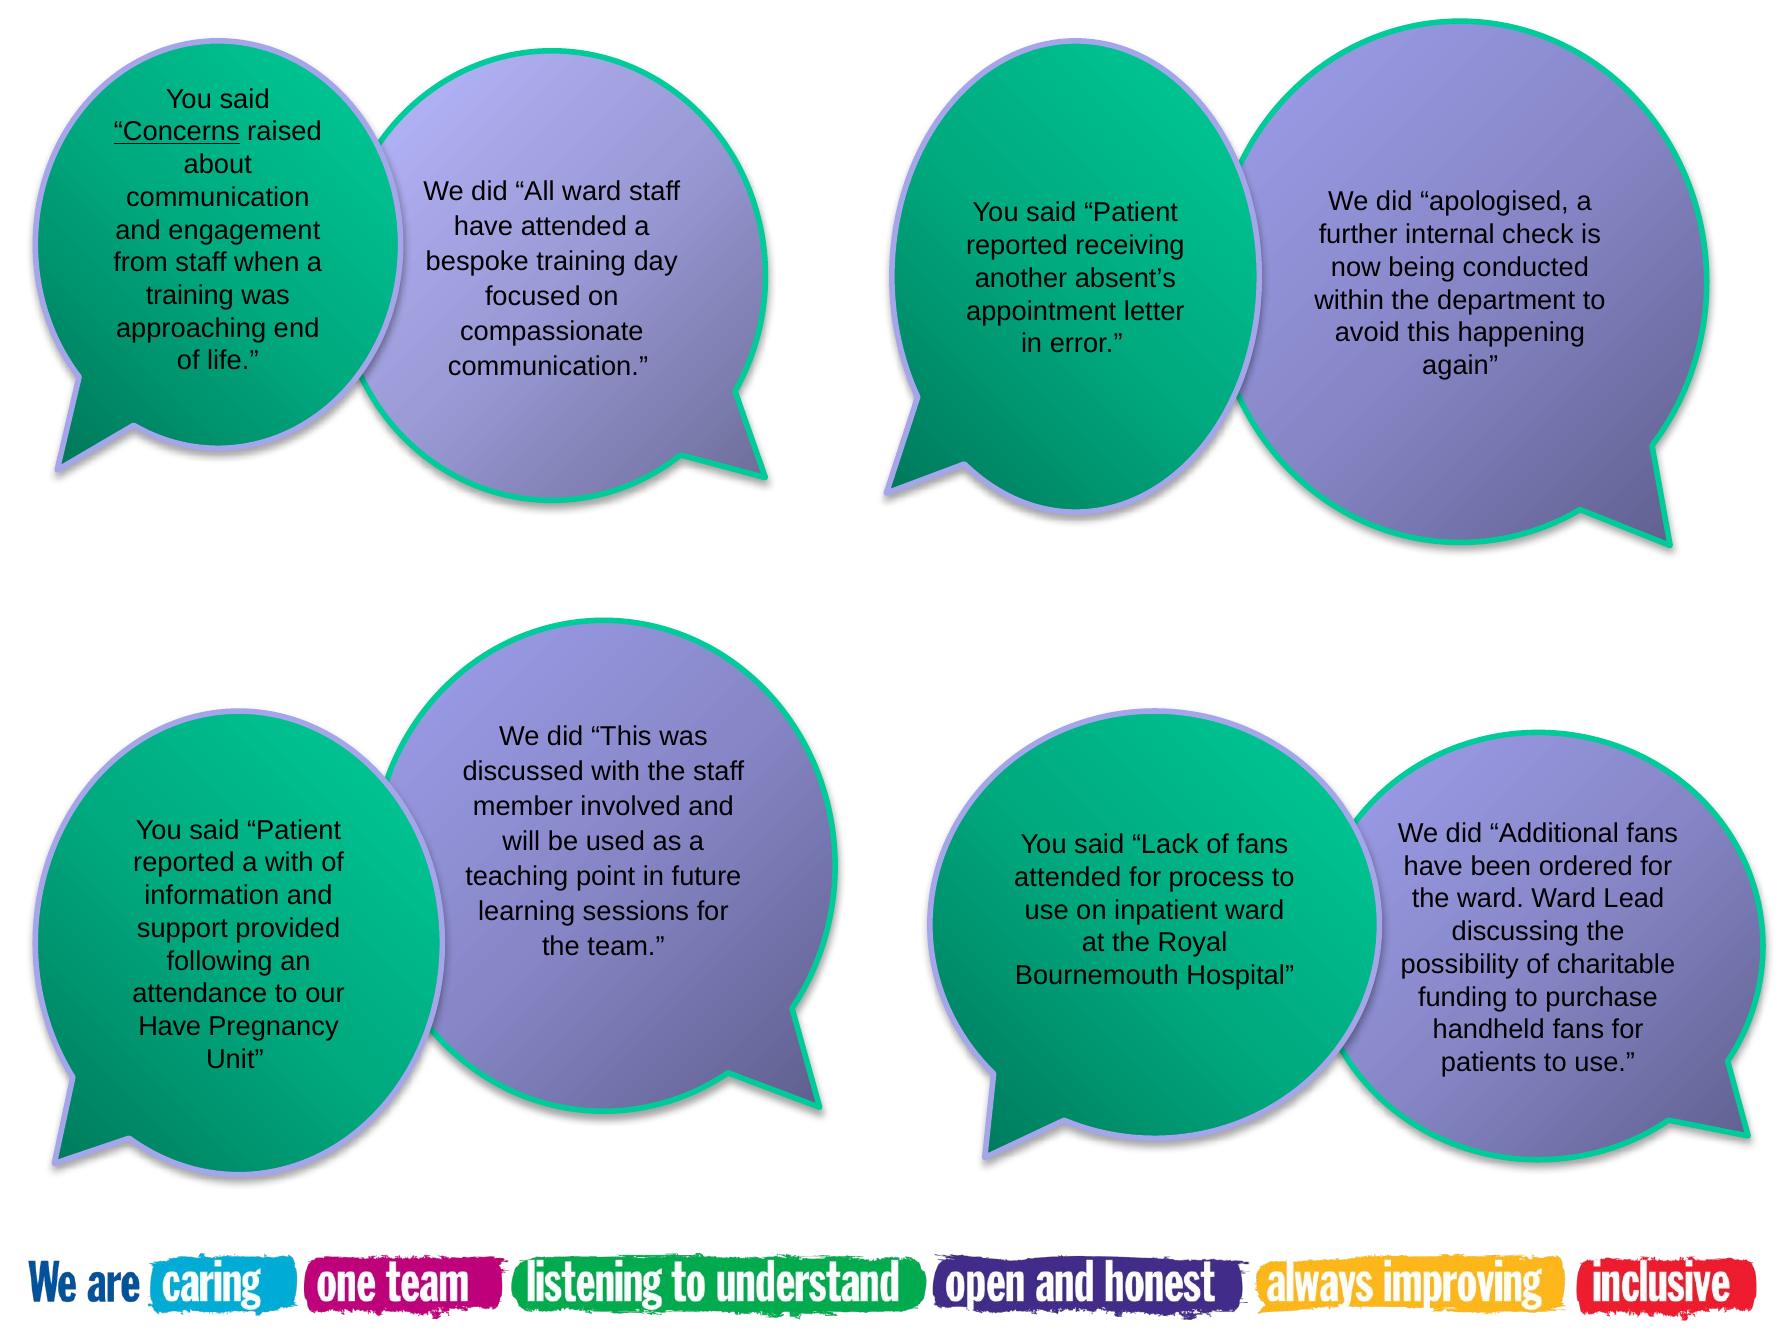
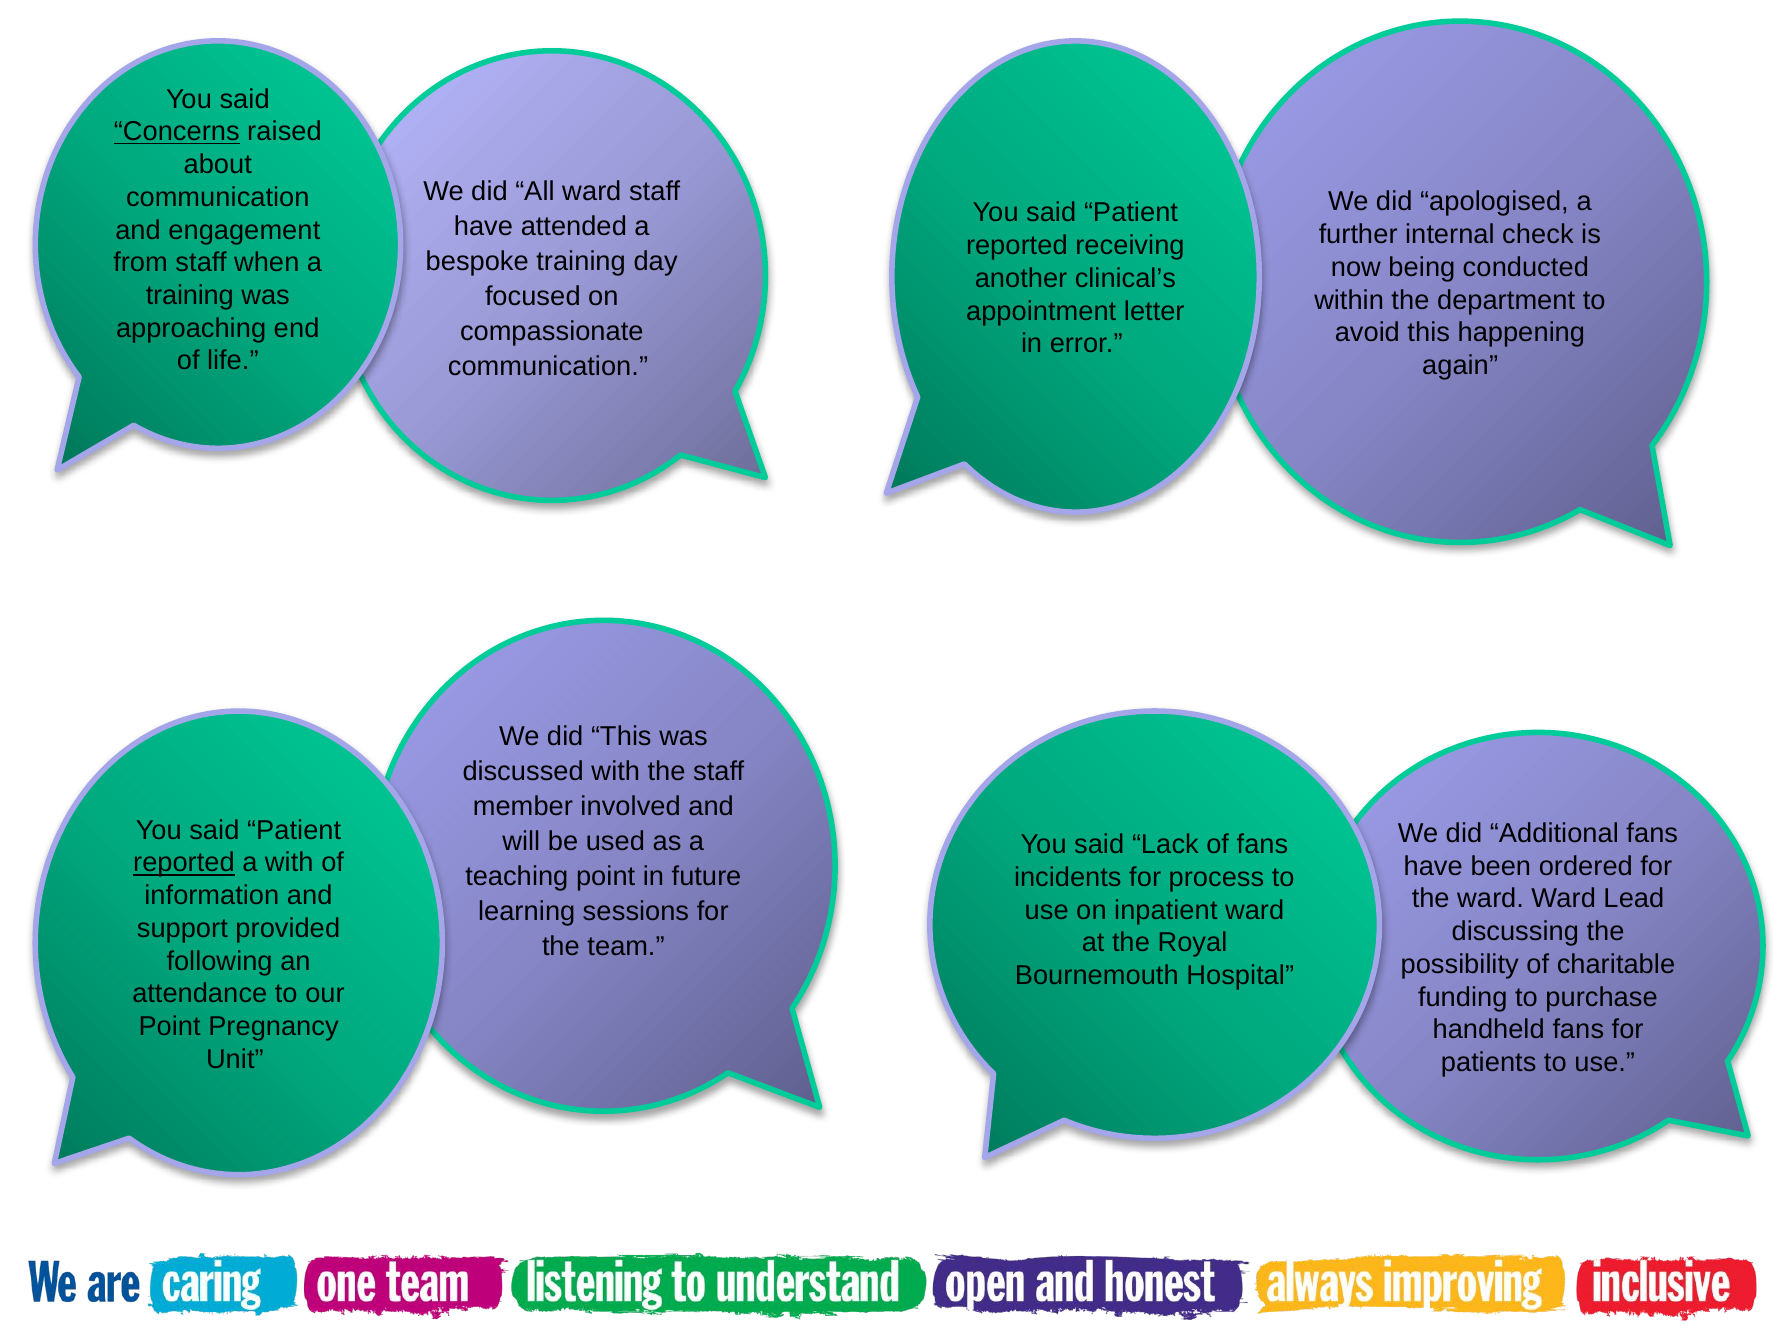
absent’s: absent’s -> clinical’s
reported at (184, 863) underline: none -> present
attended at (1068, 877): attended -> incidents
Have at (170, 1027): Have -> Point
